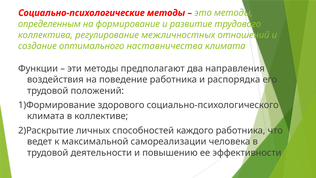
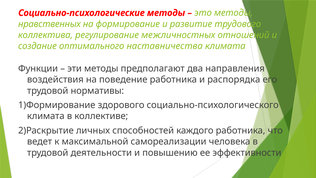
определенным: определенным -> нравственных
положений: положений -> нормативы
